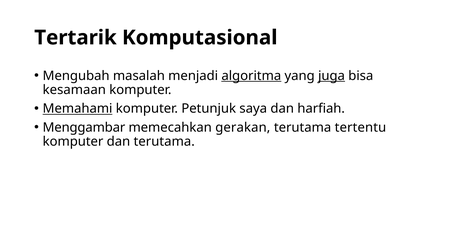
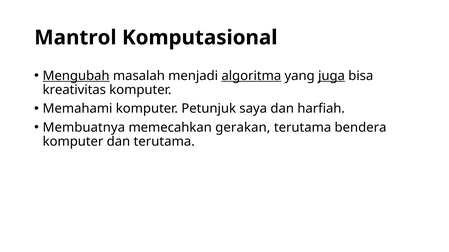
Tertarik: Tertarik -> Mantrol
Mengubah underline: none -> present
kesamaan: kesamaan -> kreativitas
Memahami underline: present -> none
Menggambar: Menggambar -> Membuatnya
tertentu: tertentu -> bendera
